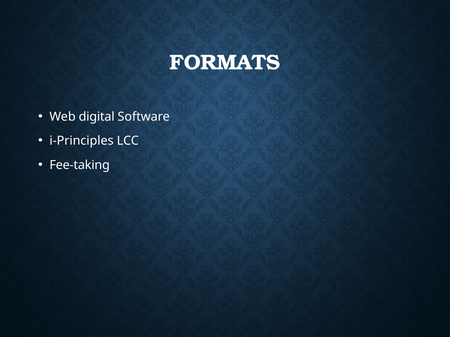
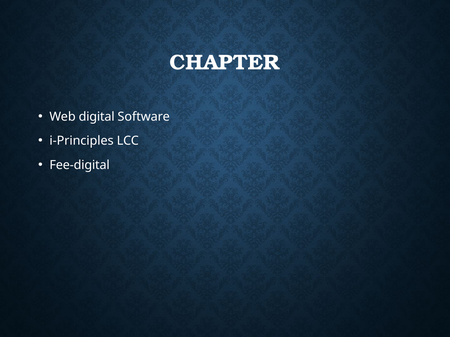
FORMATS: FORMATS -> CHAPTER
Fee-taking: Fee-taking -> Fee-digital
